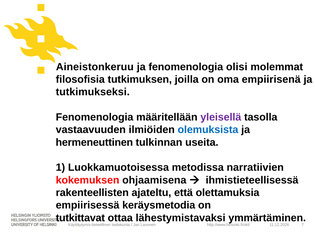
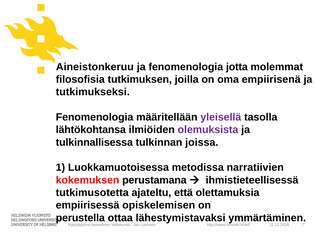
olisi: olisi -> jotta
vastaavuuden: vastaavuuden -> lähtökohtansa
olemuksista colour: blue -> purple
hermeneuttinen: hermeneuttinen -> tulkinnallisessa
useita: useita -> joissa
ohjaamisena: ohjaamisena -> perustamana
rakenteellisten: rakenteellisten -> tutkimusotetta
keräysmetodia: keräysmetodia -> opiskelemisen
tutkittavat: tutkittavat -> perustella
